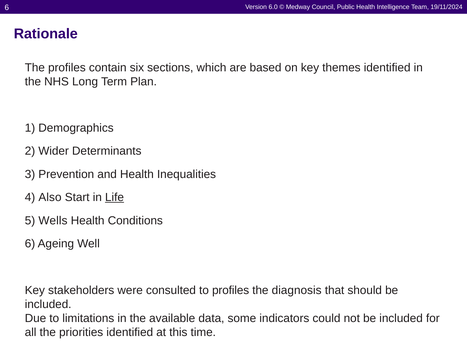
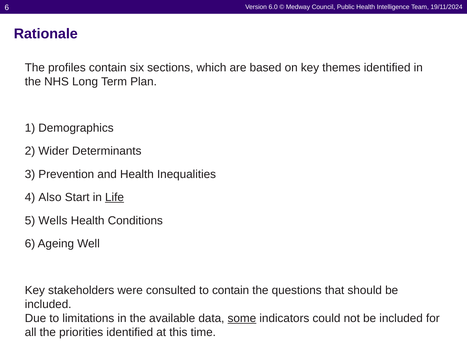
to profiles: profiles -> contain
diagnosis: diagnosis -> questions
some underline: none -> present
